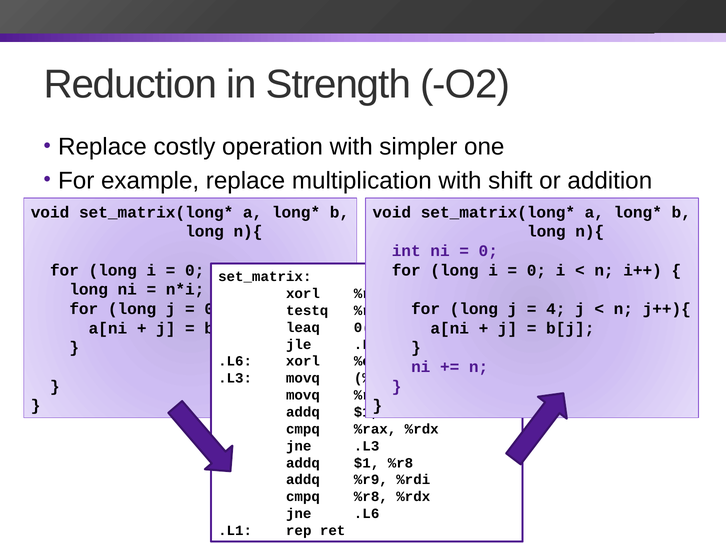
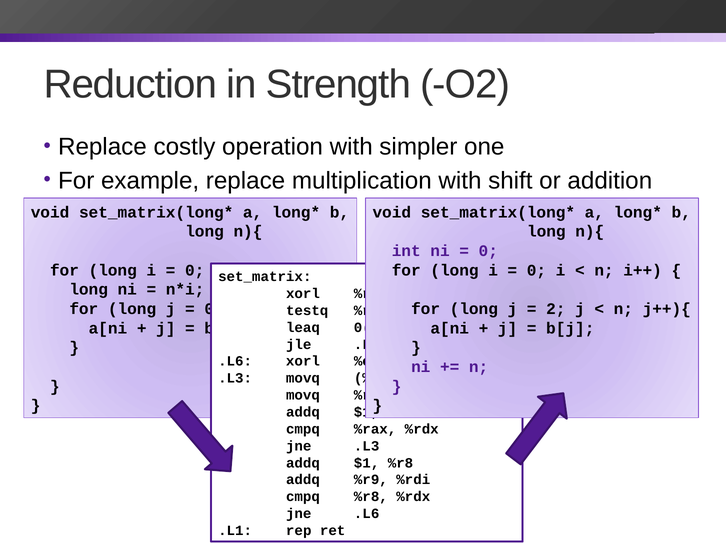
4: 4 -> 2
